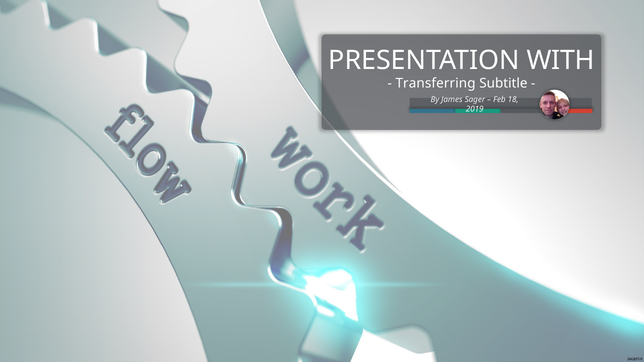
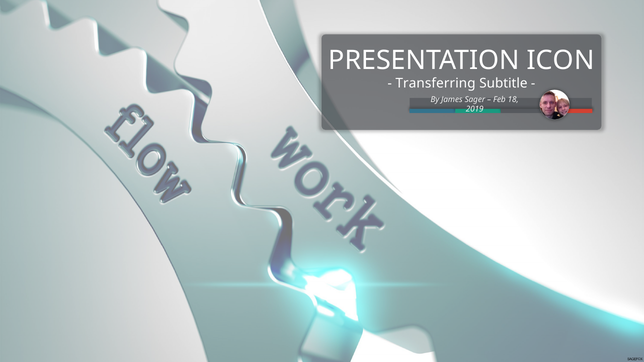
WITH: WITH -> ICON
